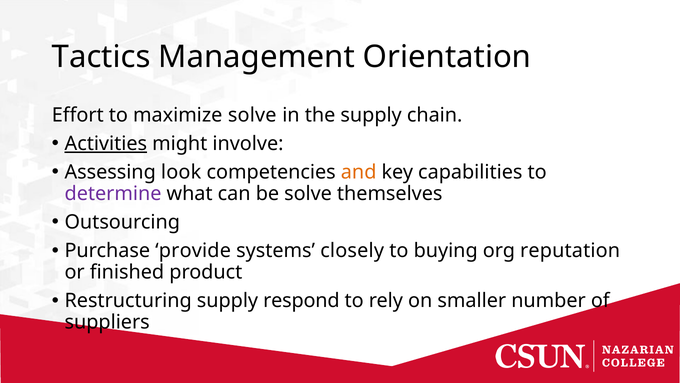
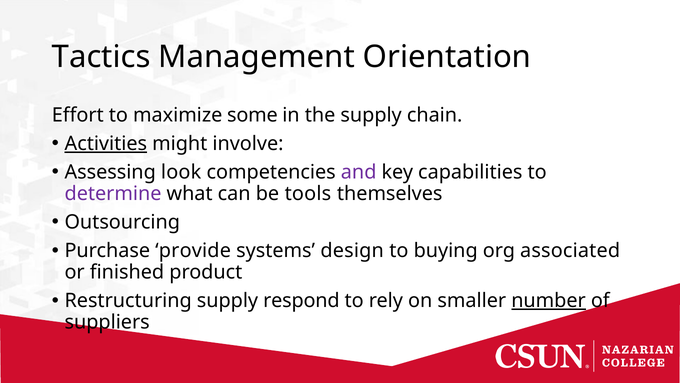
maximize solve: solve -> some
and colour: orange -> purple
be solve: solve -> tools
closely: closely -> design
reputation: reputation -> associated
number underline: none -> present
